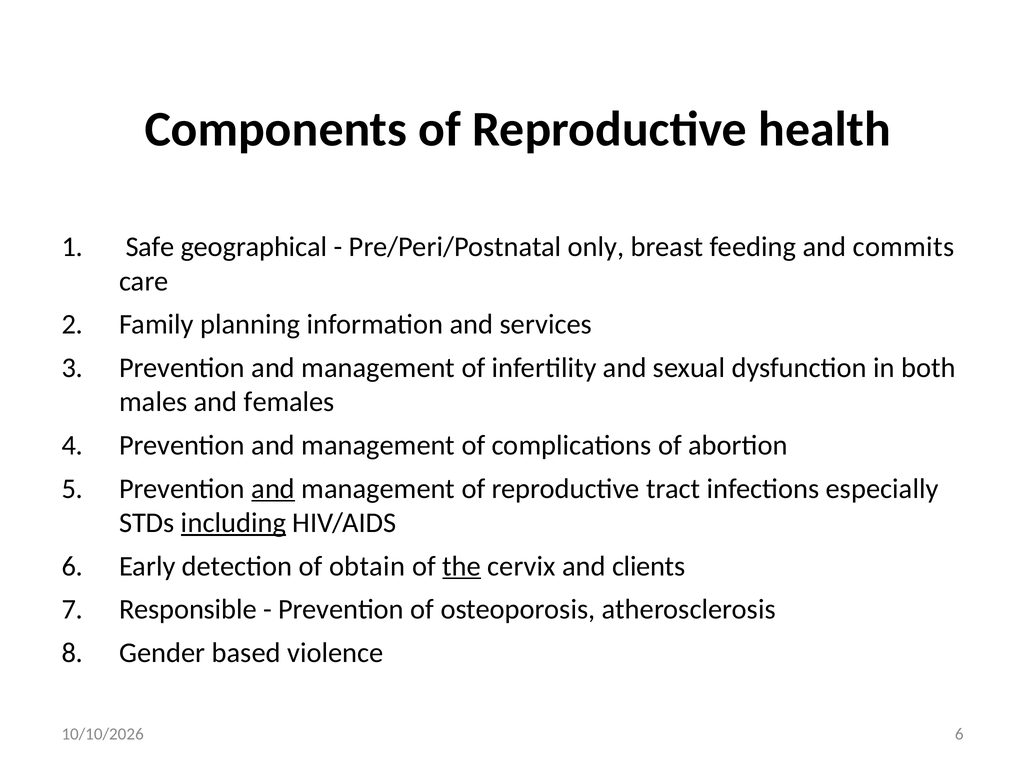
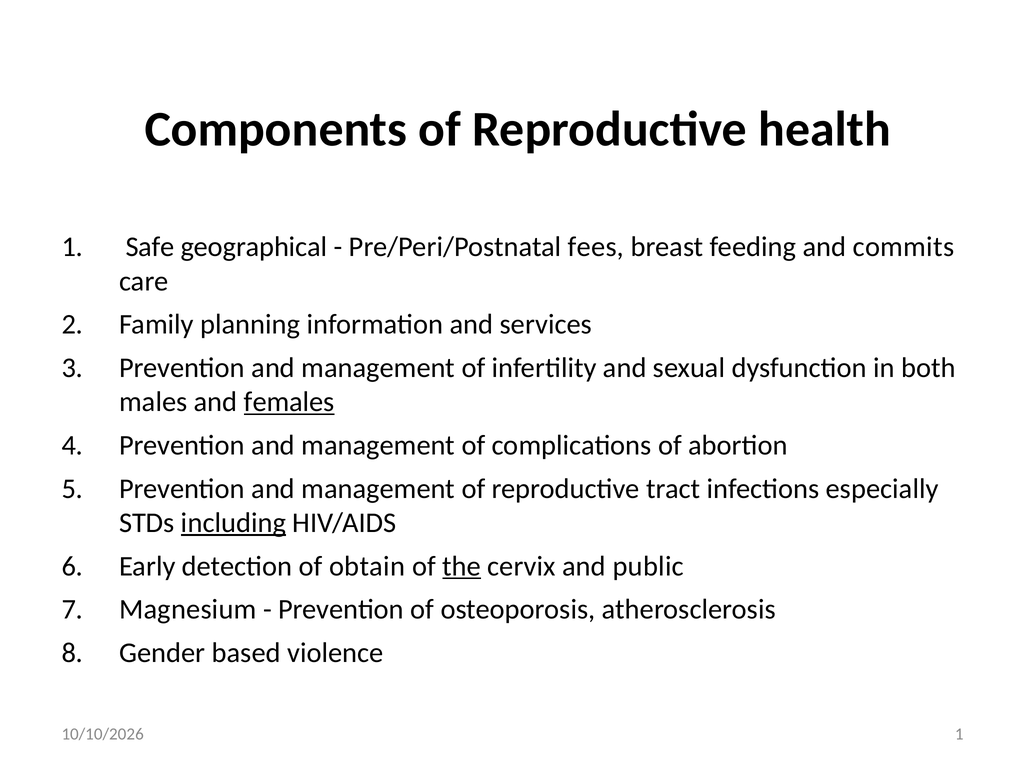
only: only -> fees
females underline: none -> present
and at (273, 488) underline: present -> none
clients: clients -> public
Responsible: Responsible -> Magnesium
6 at (959, 734): 6 -> 1
